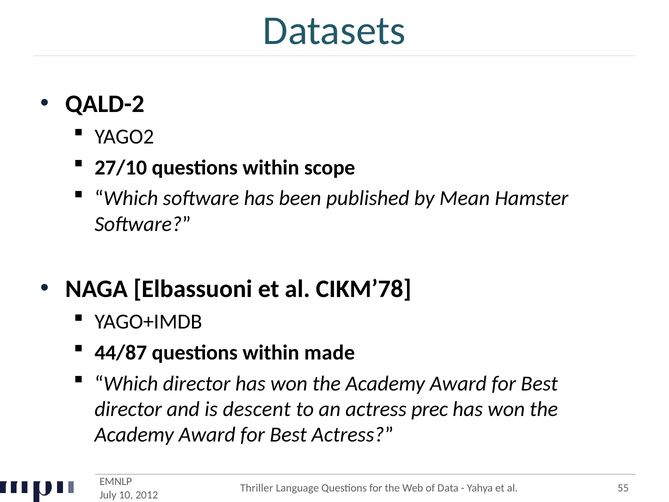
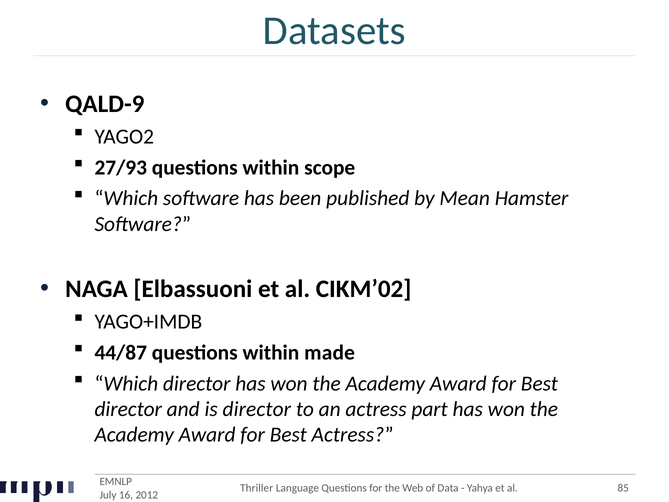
QALD-2: QALD-2 -> QALD-9
27/10: 27/10 -> 27/93
CIKM’78: CIKM’78 -> CIKM’02
is descent: descent -> director
prec: prec -> part
55: 55 -> 85
10: 10 -> 16
